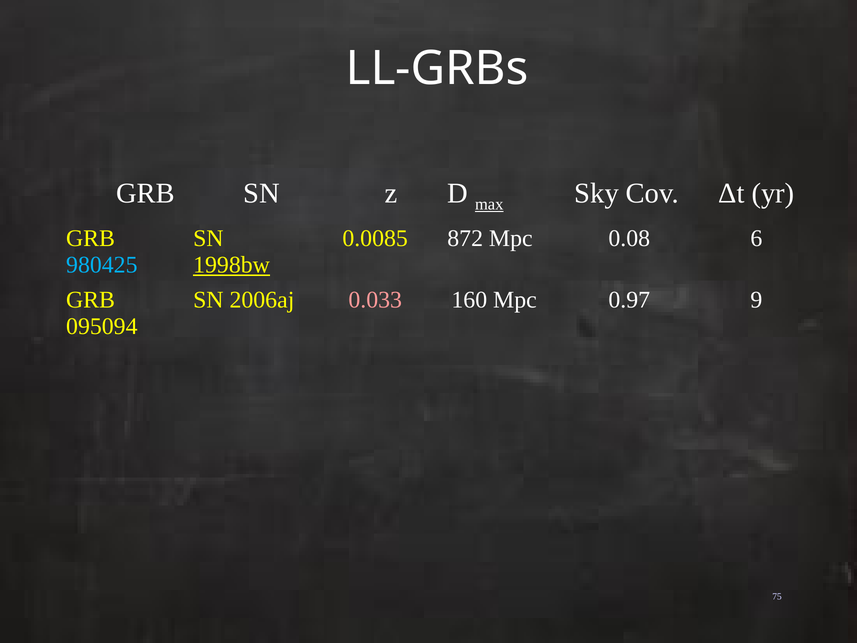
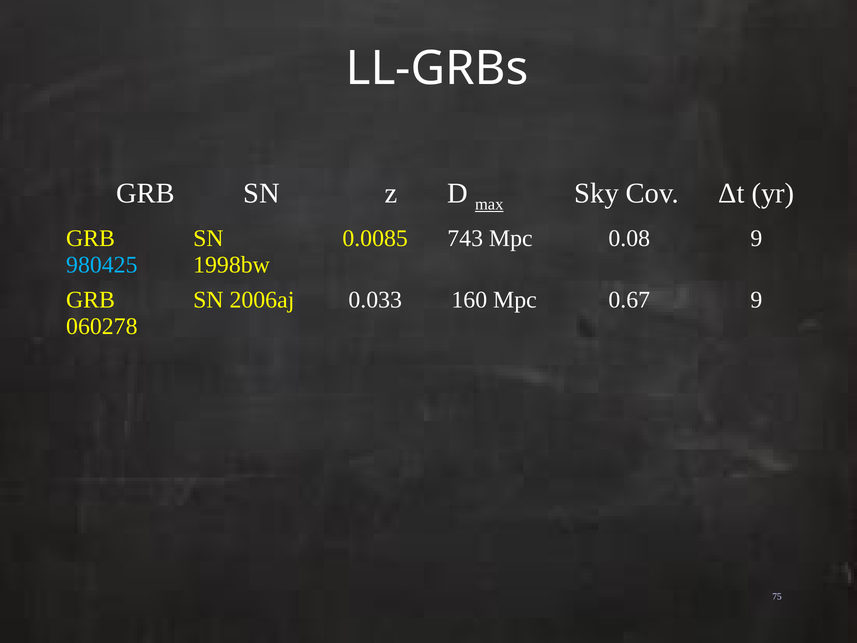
872: 872 -> 743
0.08 6: 6 -> 9
1998bw underline: present -> none
0.033 colour: pink -> white
0.97: 0.97 -> 0.67
095094: 095094 -> 060278
